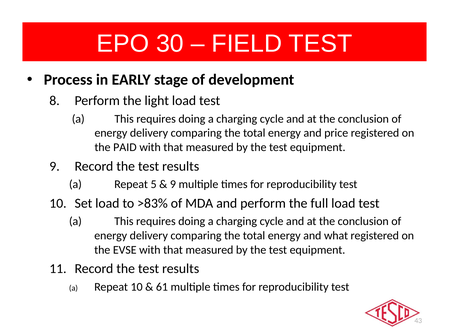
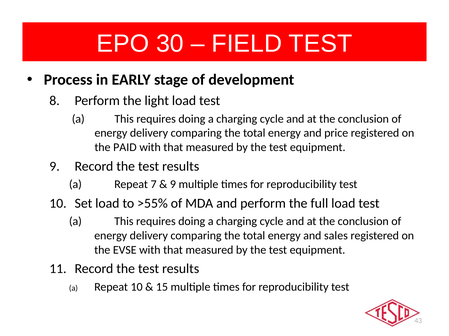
5: 5 -> 7
>83%: >83% -> >55%
what: what -> sales
61: 61 -> 15
